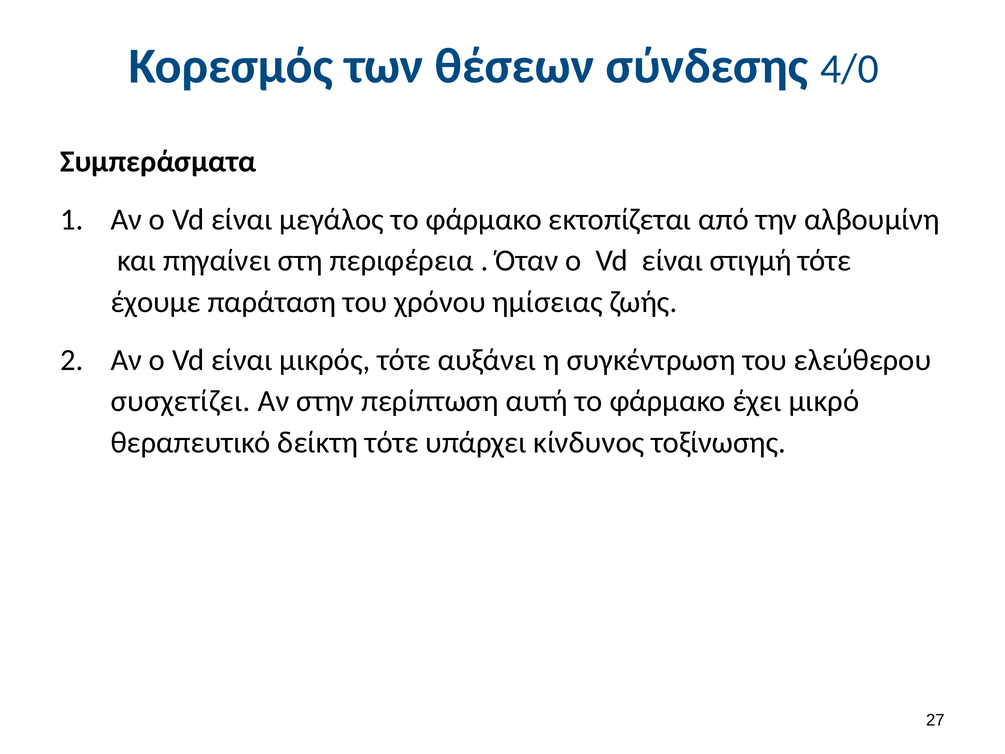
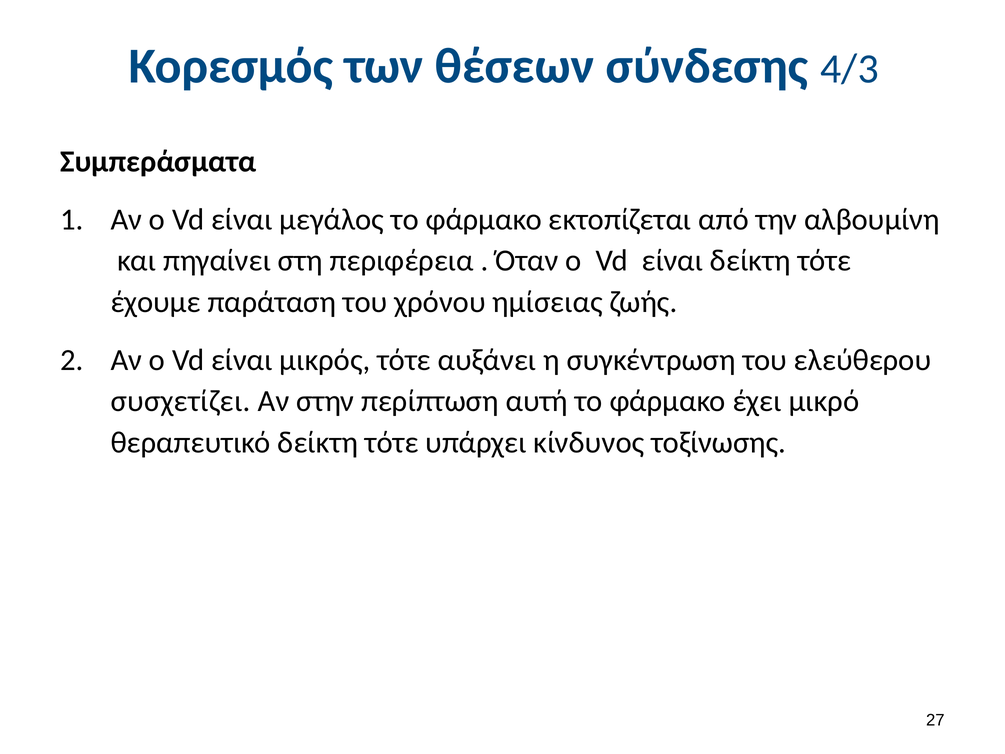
4/0: 4/0 -> 4/3
είναι στιγμή: στιγμή -> δείκτη
